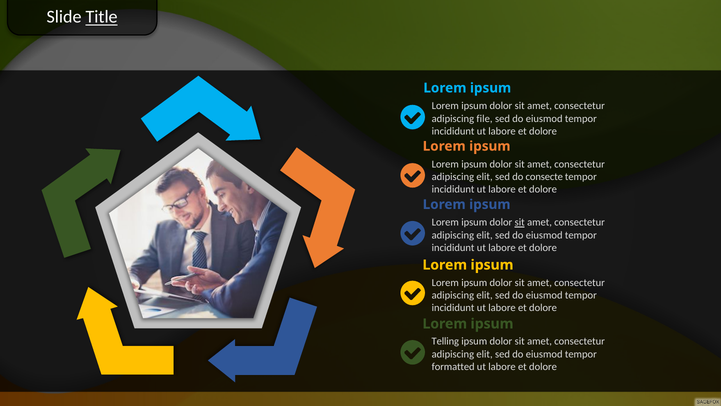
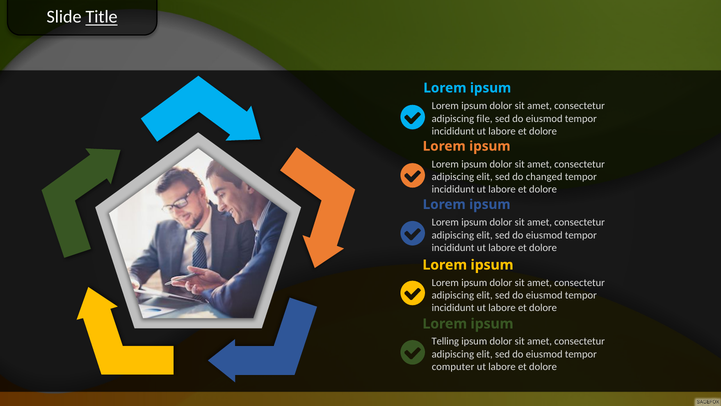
consecte: consecte -> changed
sit at (520, 222) underline: present -> none
formatted: formatted -> computer
